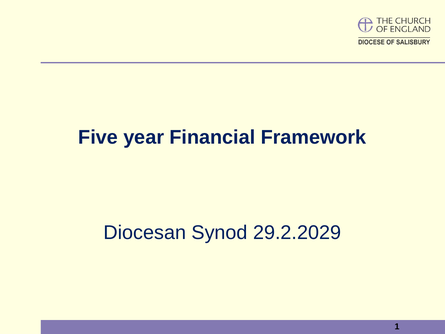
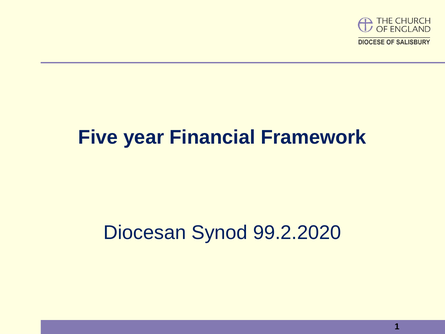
29.2.2029: 29.2.2029 -> 99.2.2020
